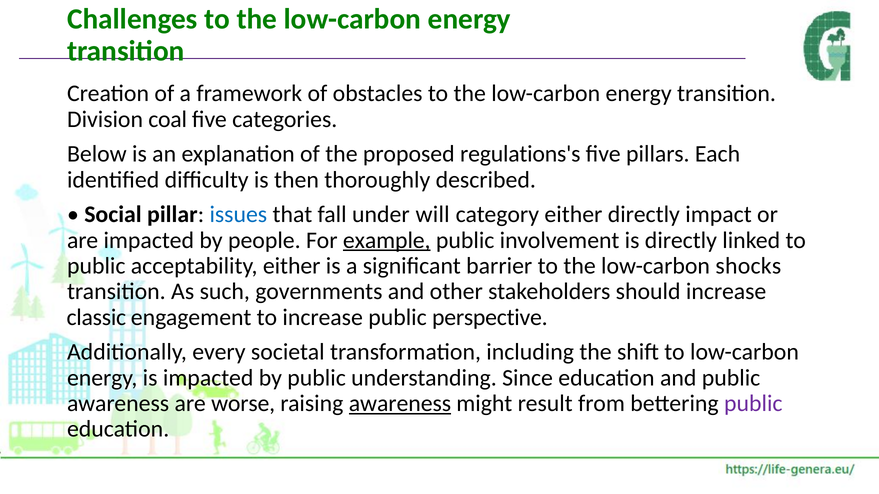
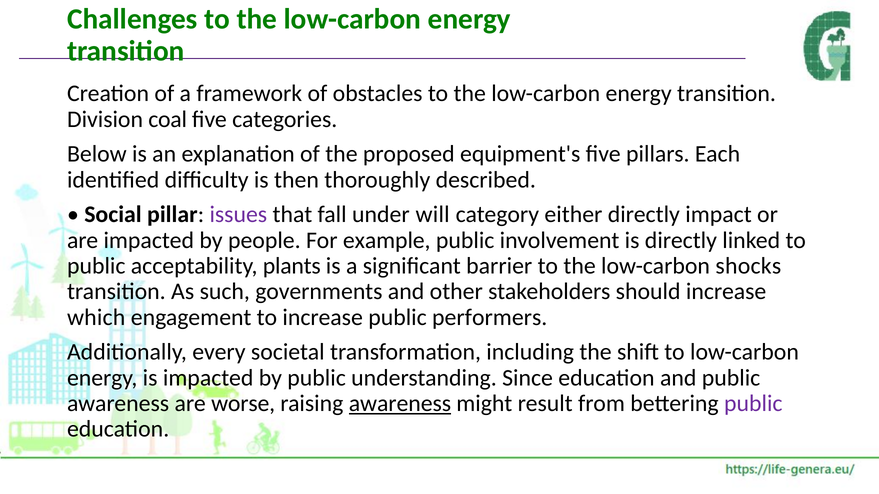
regulations's: regulations's -> equipment's
issues colour: blue -> purple
example underline: present -> none
acceptability either: either -> plants
classic: classic -> which
perspective: perspective -> performers
